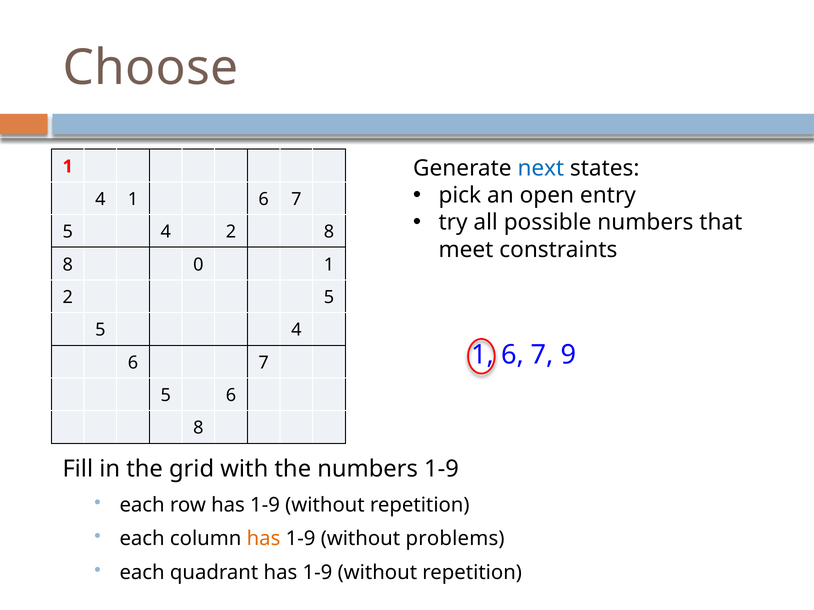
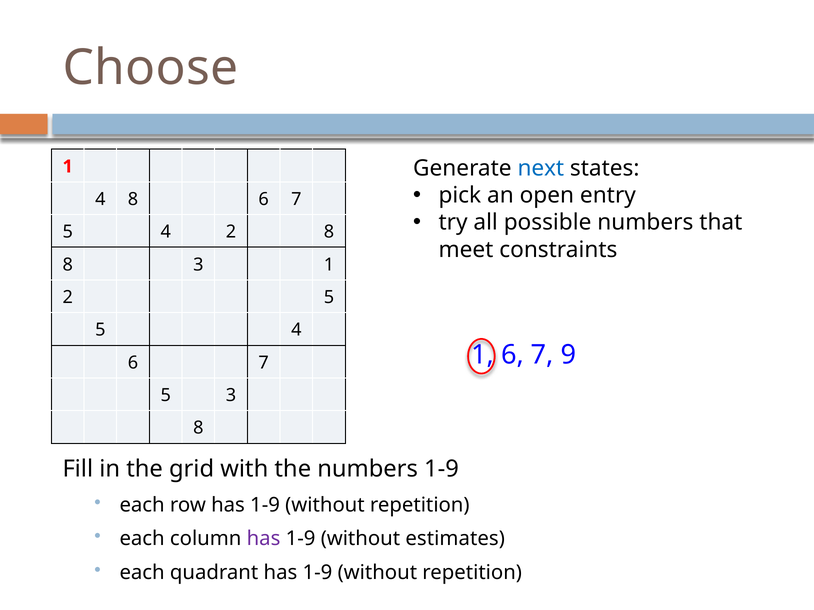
4 1: 1 -> 8
8 0: 0 -> 3
5 6: 6 -> 3
has at (264, 539) colour: orange -> purple
problems: problems -> estimates
